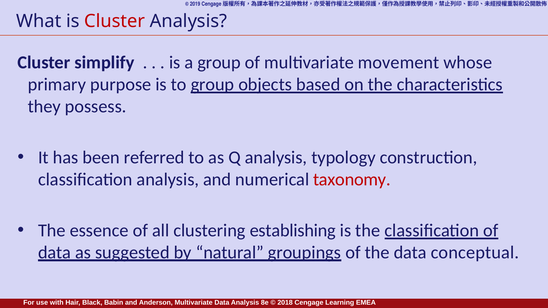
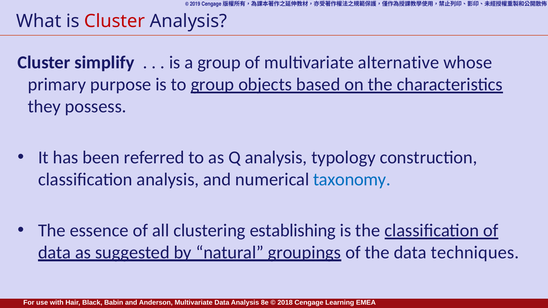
movement: movement -> alternative
taxonomy colour: red -> blue
conceptual: conceptual -> techniques
